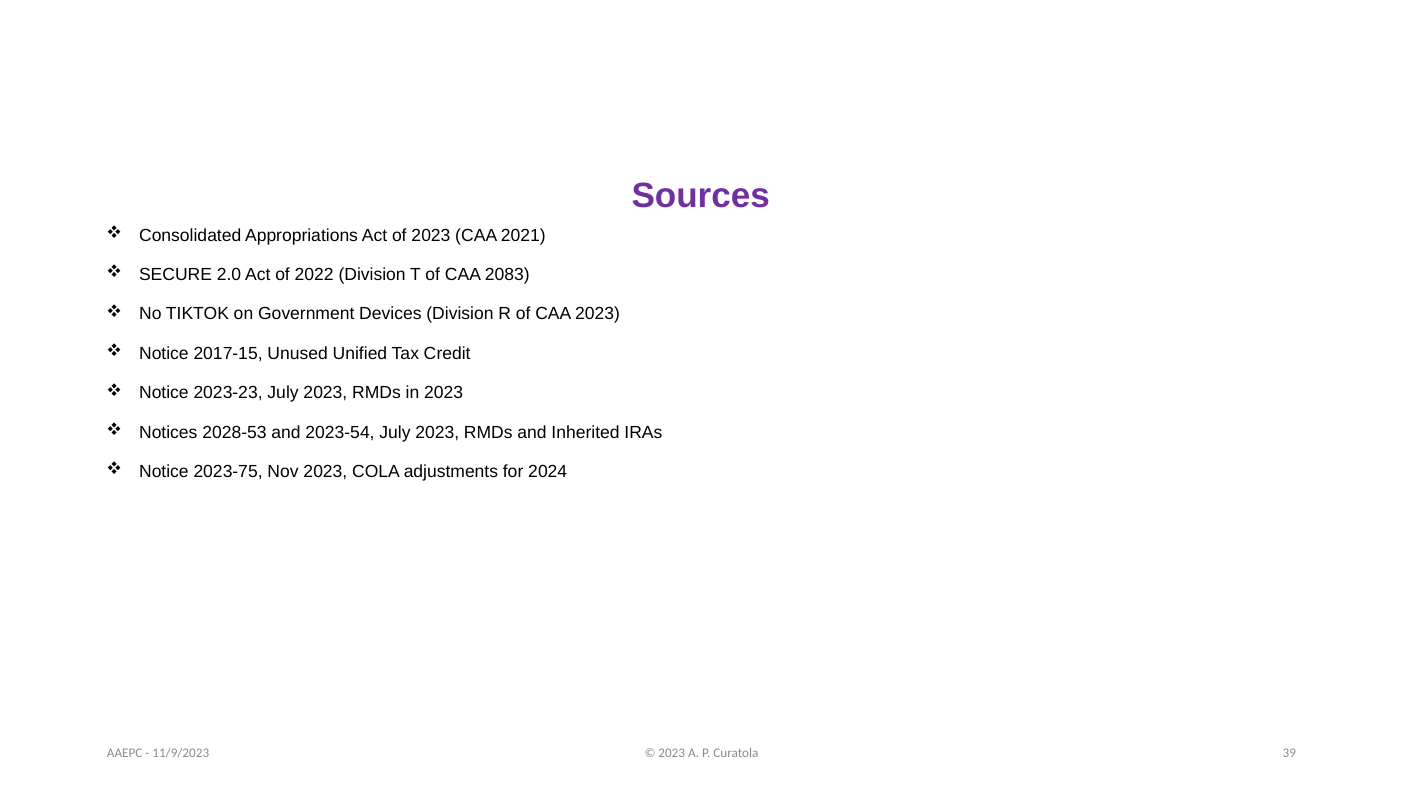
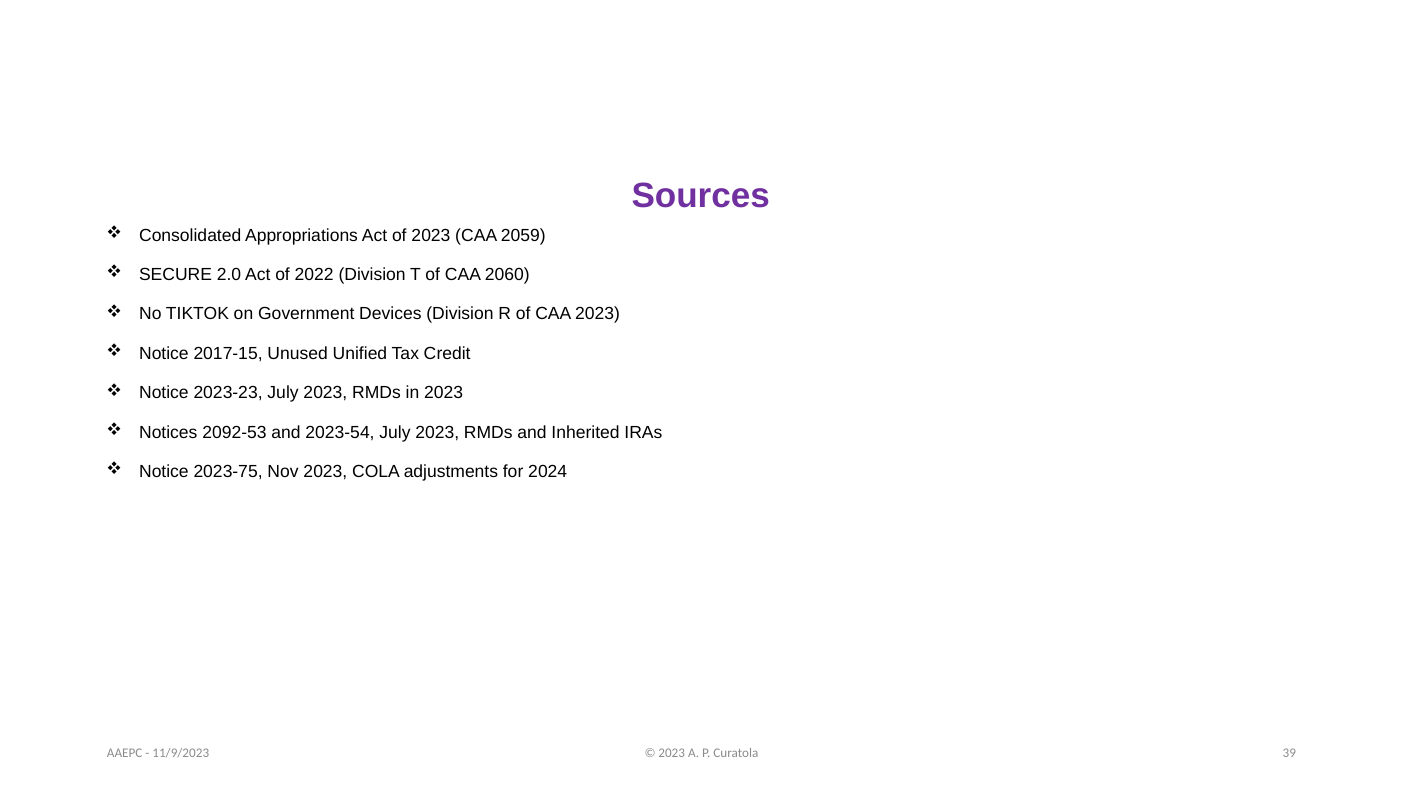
2021: 2021 -> 2059
2083: 2083 -> 2060
2028-53: 2028-53 -> 2092-53
